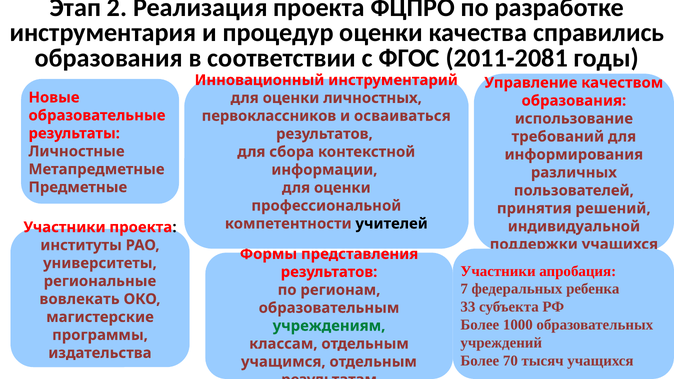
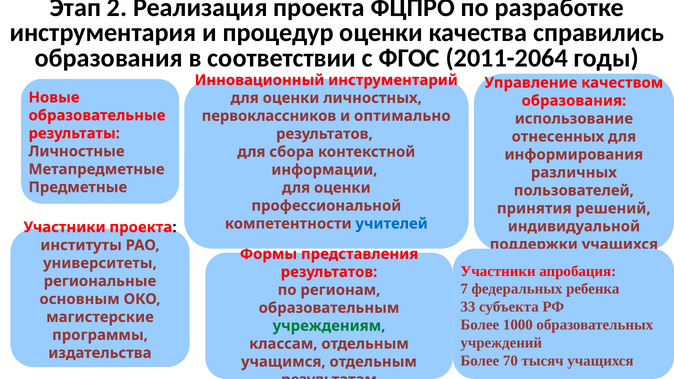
2011-2081: 2011-2081 -> 2011-2064
осваиваться: осваиваться -> оптимально
требований: требований -> отнесенных
учителей colour: black -> blue
вовлекать: вовлекать -> основным
